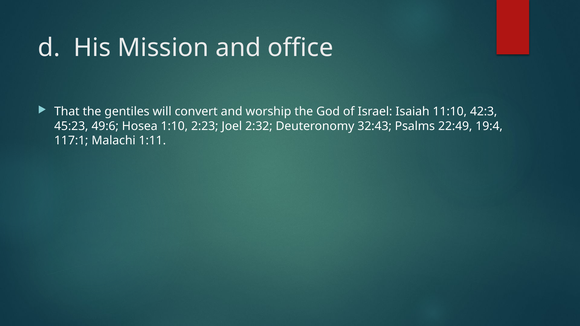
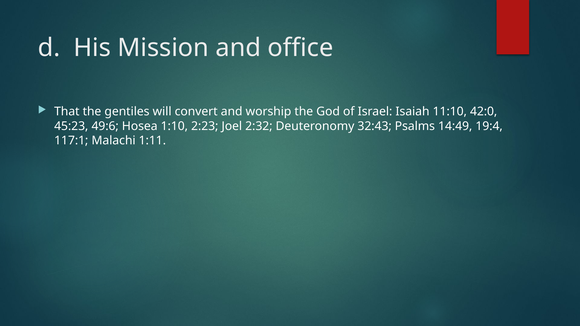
42:3: 42:3 -> 42:0
22:49: 22:49 -> 14:49
